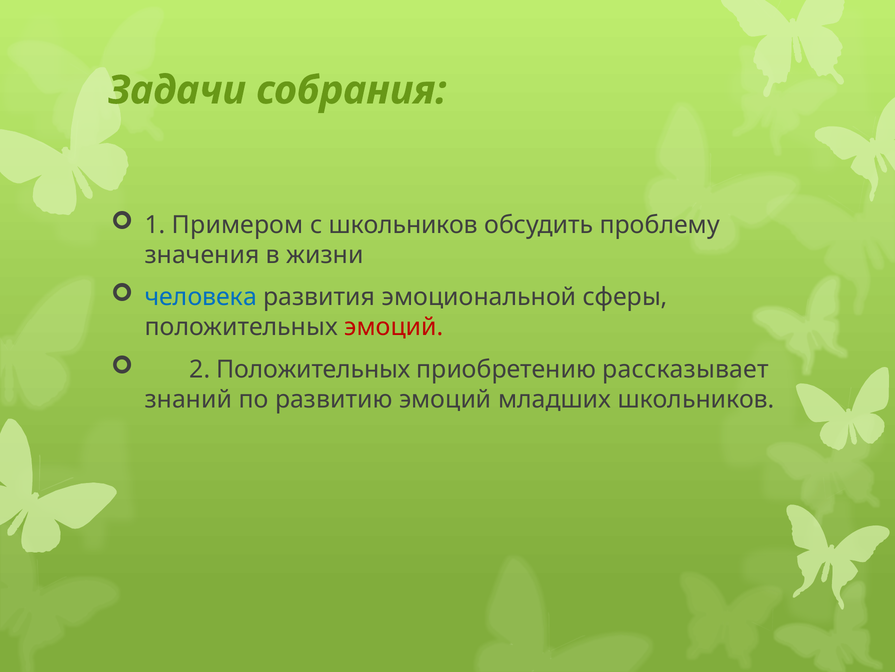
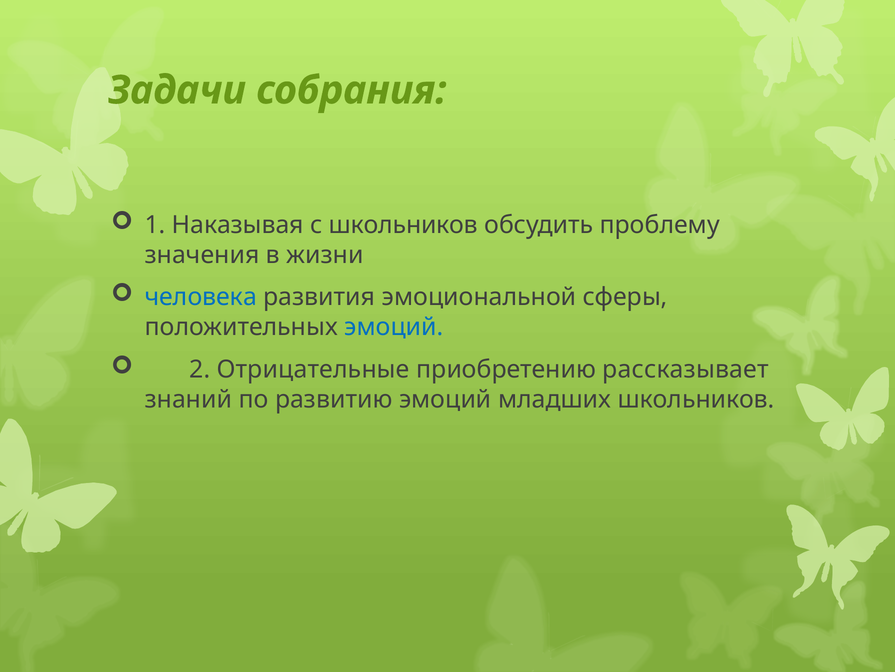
Примером: Примером -> Наказывая
эмоций at (394, 327) colour: red -> blue
2 Положительных: Положительных -> Отрицательные
